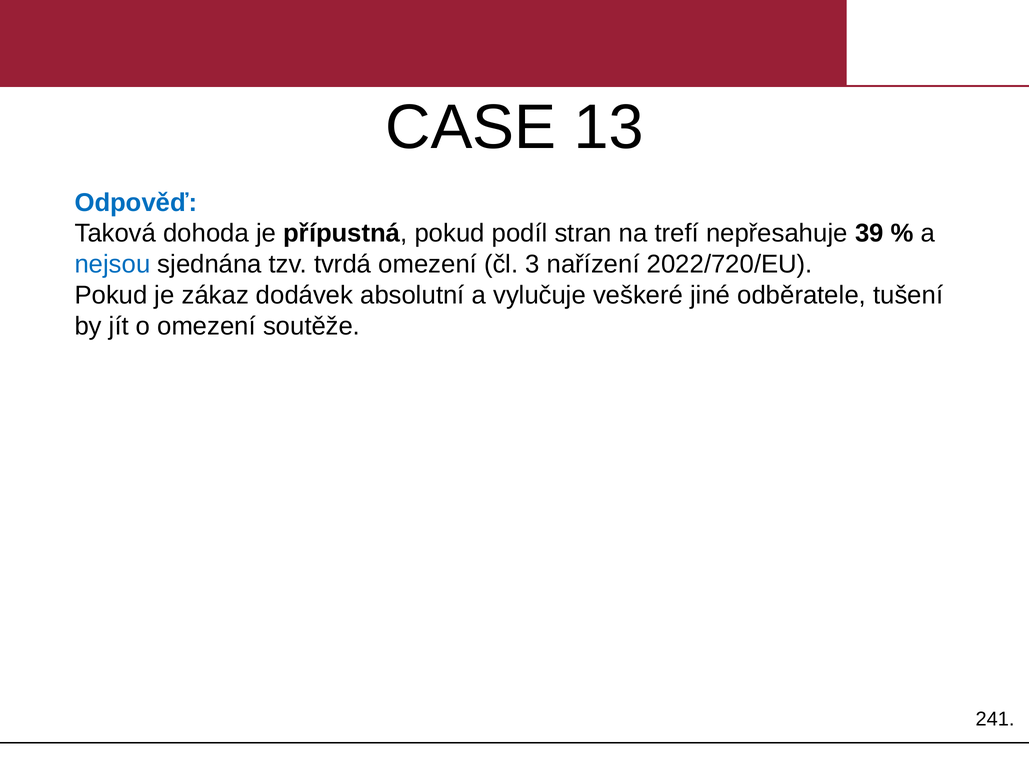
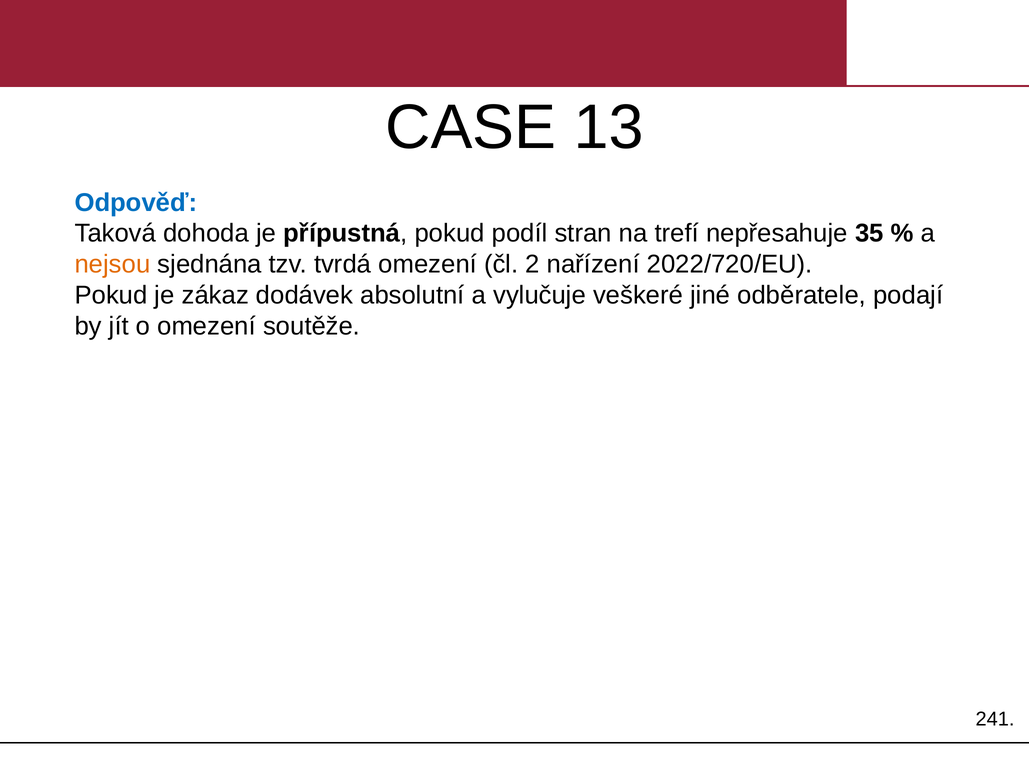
39: 39 -> 35
nejsou colour: blue -> orange
3: 3 -> 2
tušení: tušení -> podají
